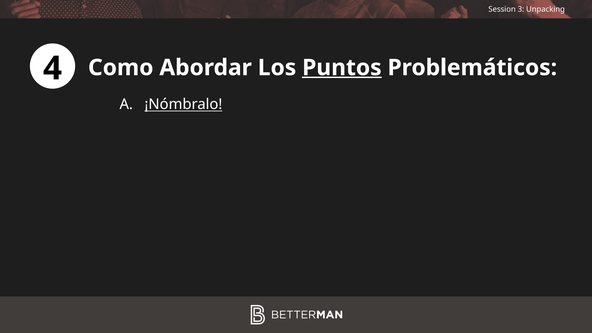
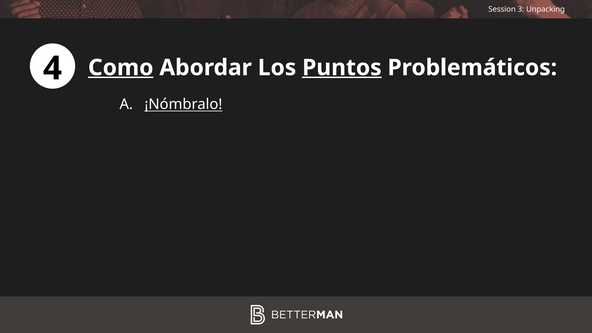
Como underline: none -> present
